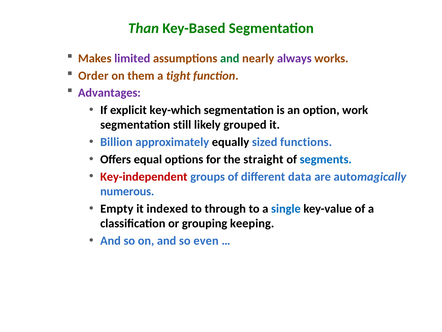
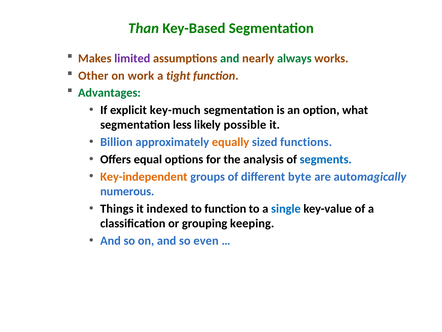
always colour: purple -> green
Order: Order -> Other
them: them -> work
Advantages colour: purple -> green
key-which: key-which -> key-much
work: work -> what
still: still -> less
grouped: grouped -> possible
equally colour: black -> orange
straight: straight -> analysis
Key-independent colour: red -> orange
data: data -> byte
Empty: Empty -> Things
to through: through -> function
